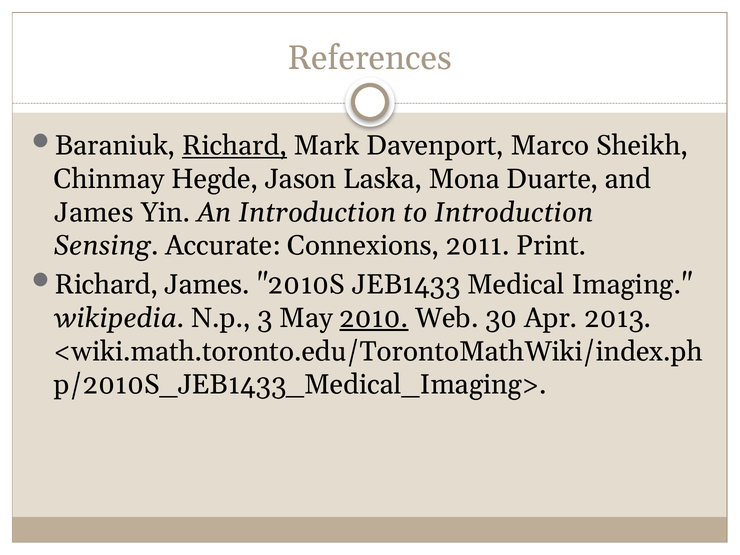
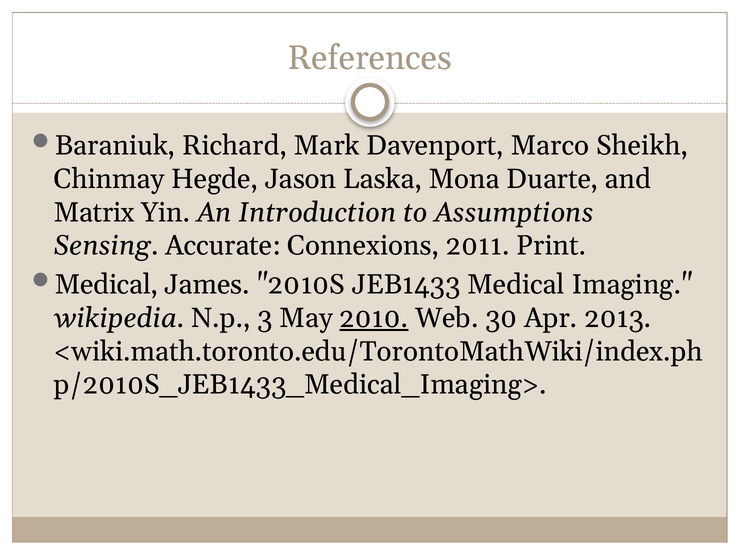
Richard at (235, 146) underline: present -> none
James at (94, 212): James -> Matrix
to Introduction: Introduction -> Assumptions
Richard at (107, 285): Richard -> Medical
